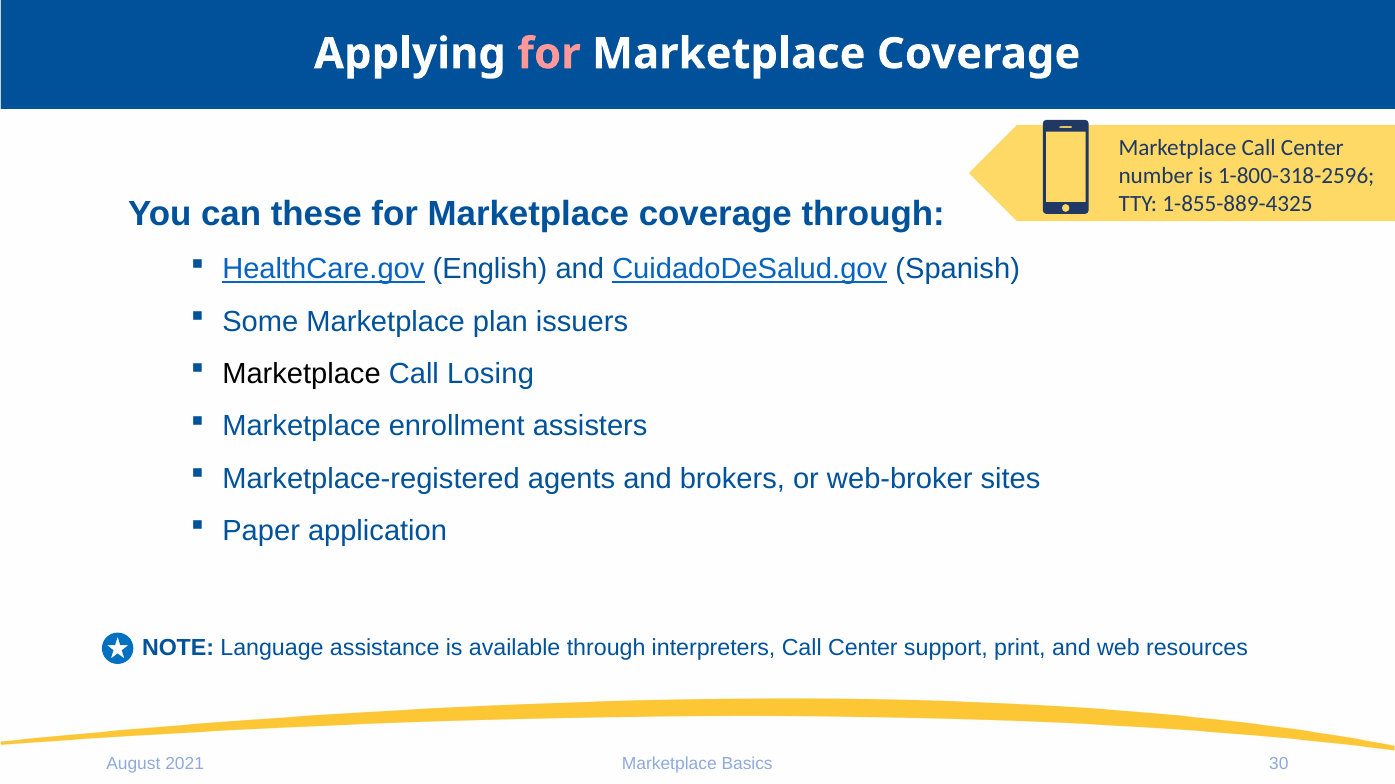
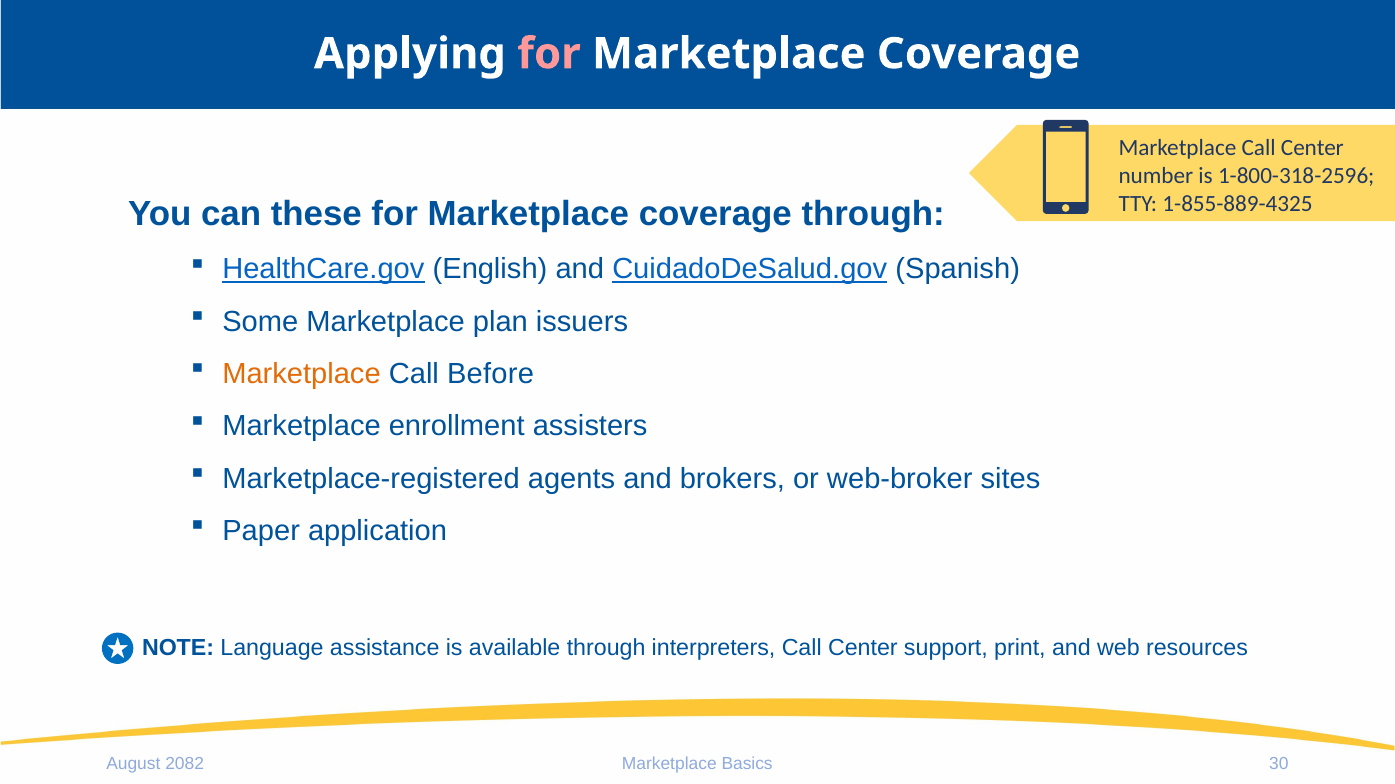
Marketplace at (302, 374) colour: black -> orange
Losing: Losing -> Before
2021: 2021 -> 2082
